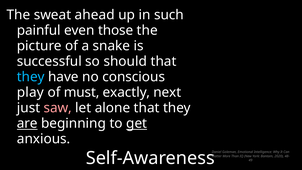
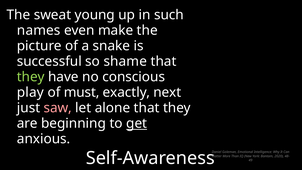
ahead: ahead -> young
painful: painful -> names
those: those -> make
should: should -> shame
they at (31, 77) colour: light blue -> light green
are underline: present -> none
